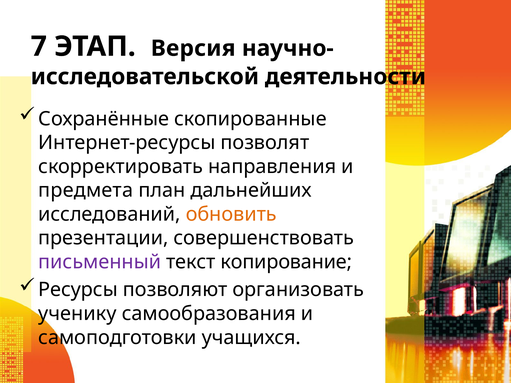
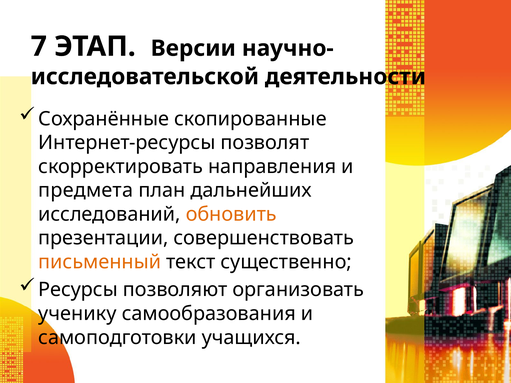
Версия: Версия -> Версии
письменный colour: purple -> orange
копирование: копирование -> существенно
